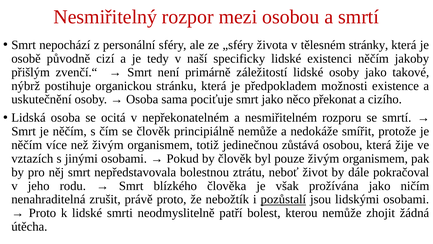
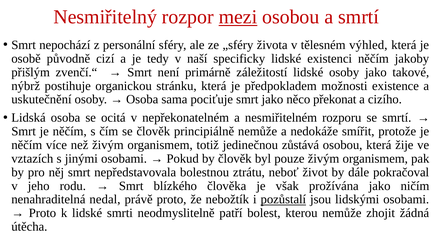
mezi underline: none -> present
stránky: stránky -> výhled
zrušit: zrušit -> nedal
